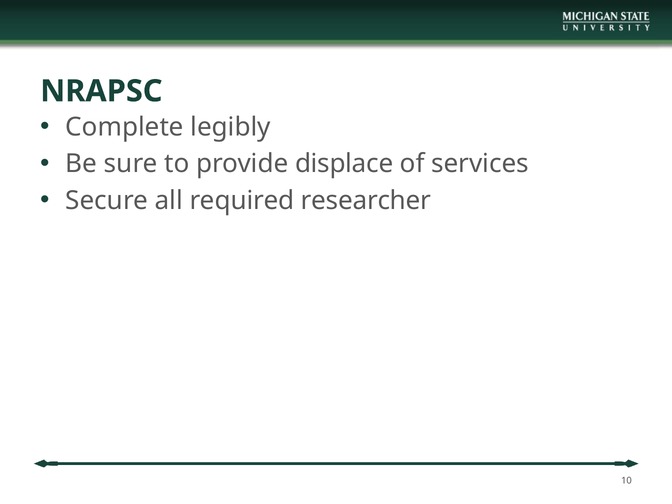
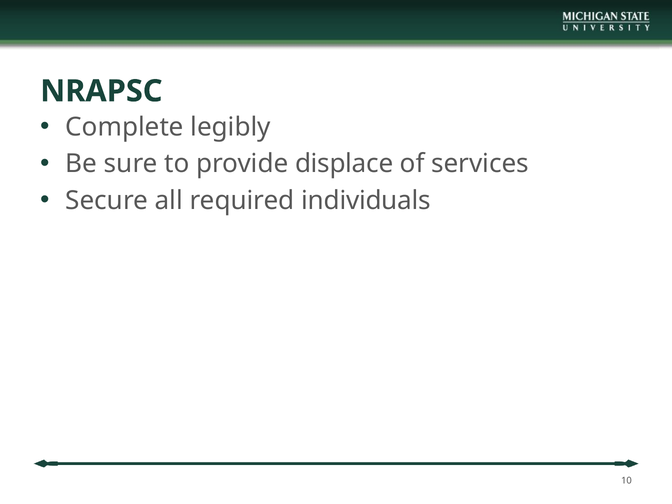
researcher: researcher -> individuals
